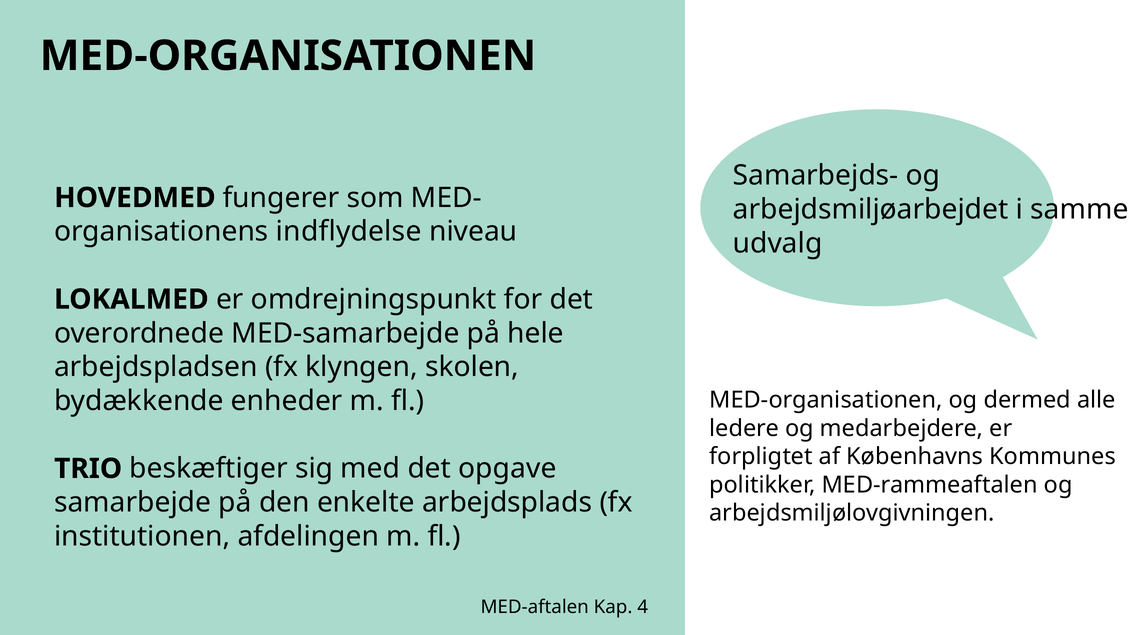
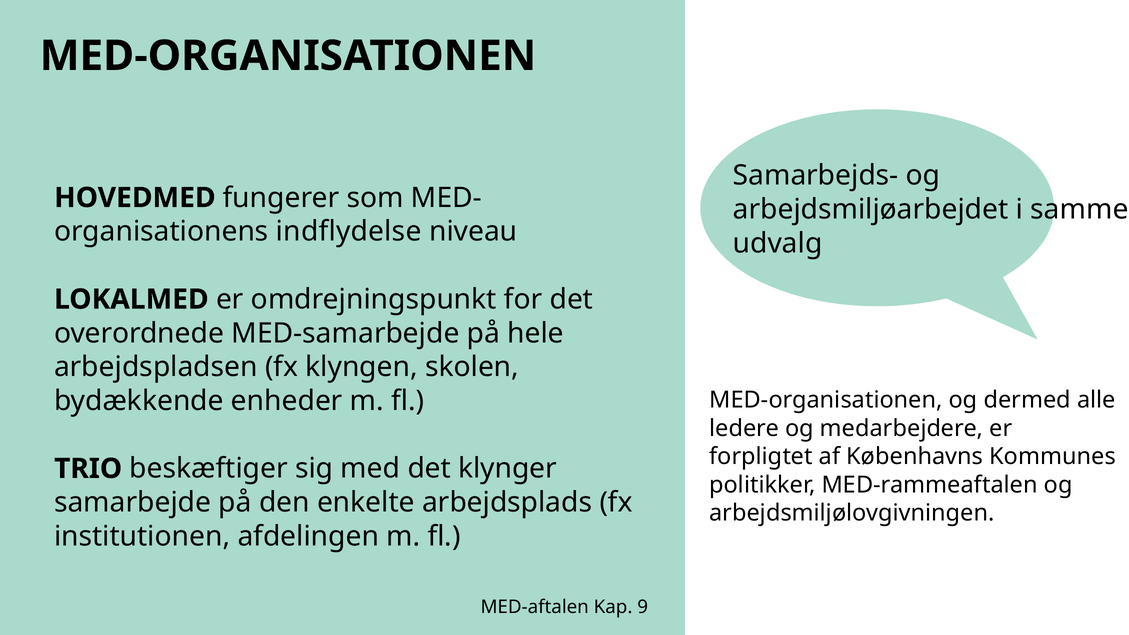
opgave: opgave -> klynger
4: 4 -> 9
